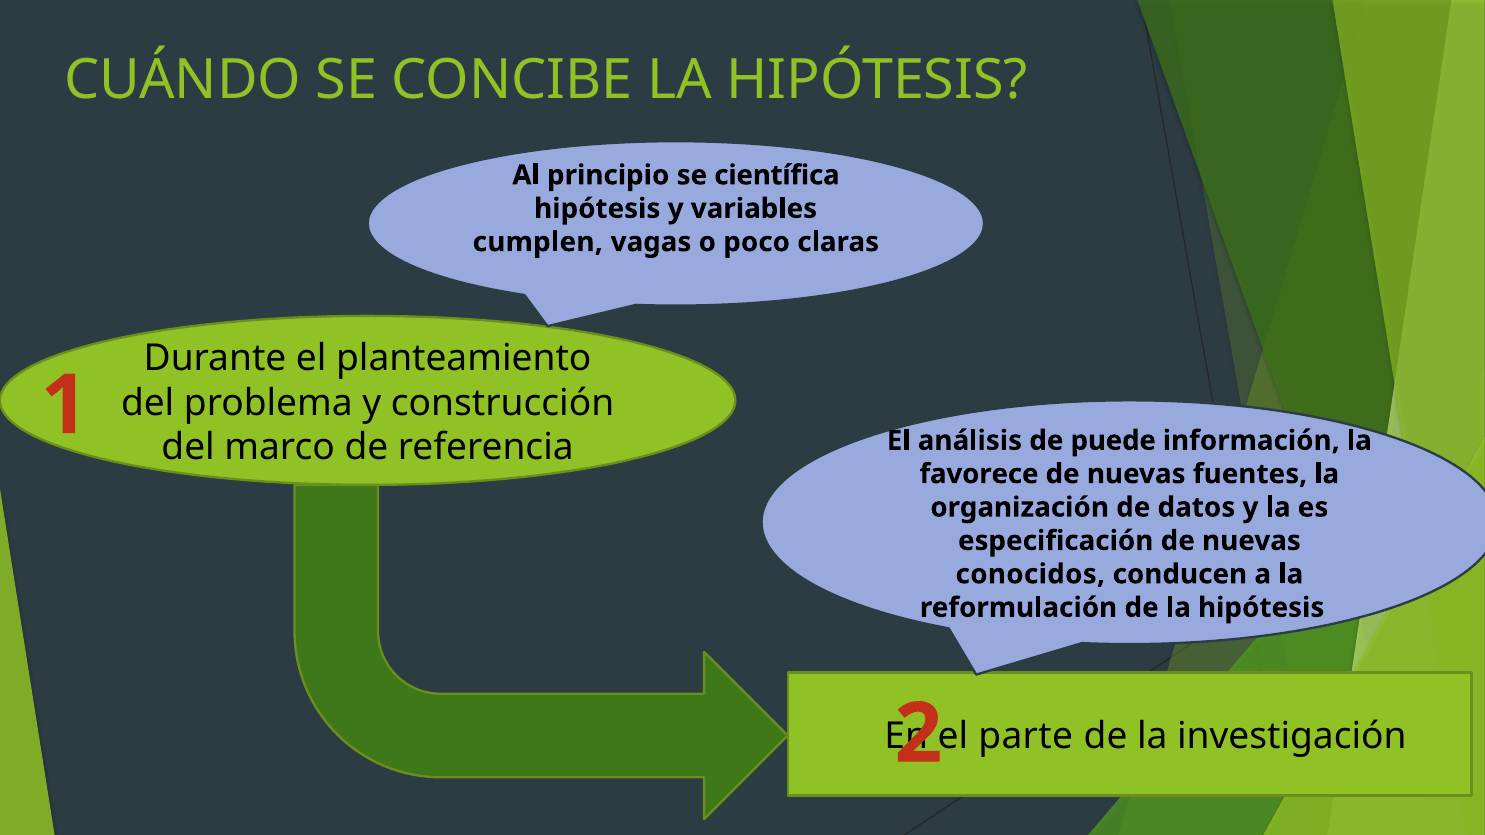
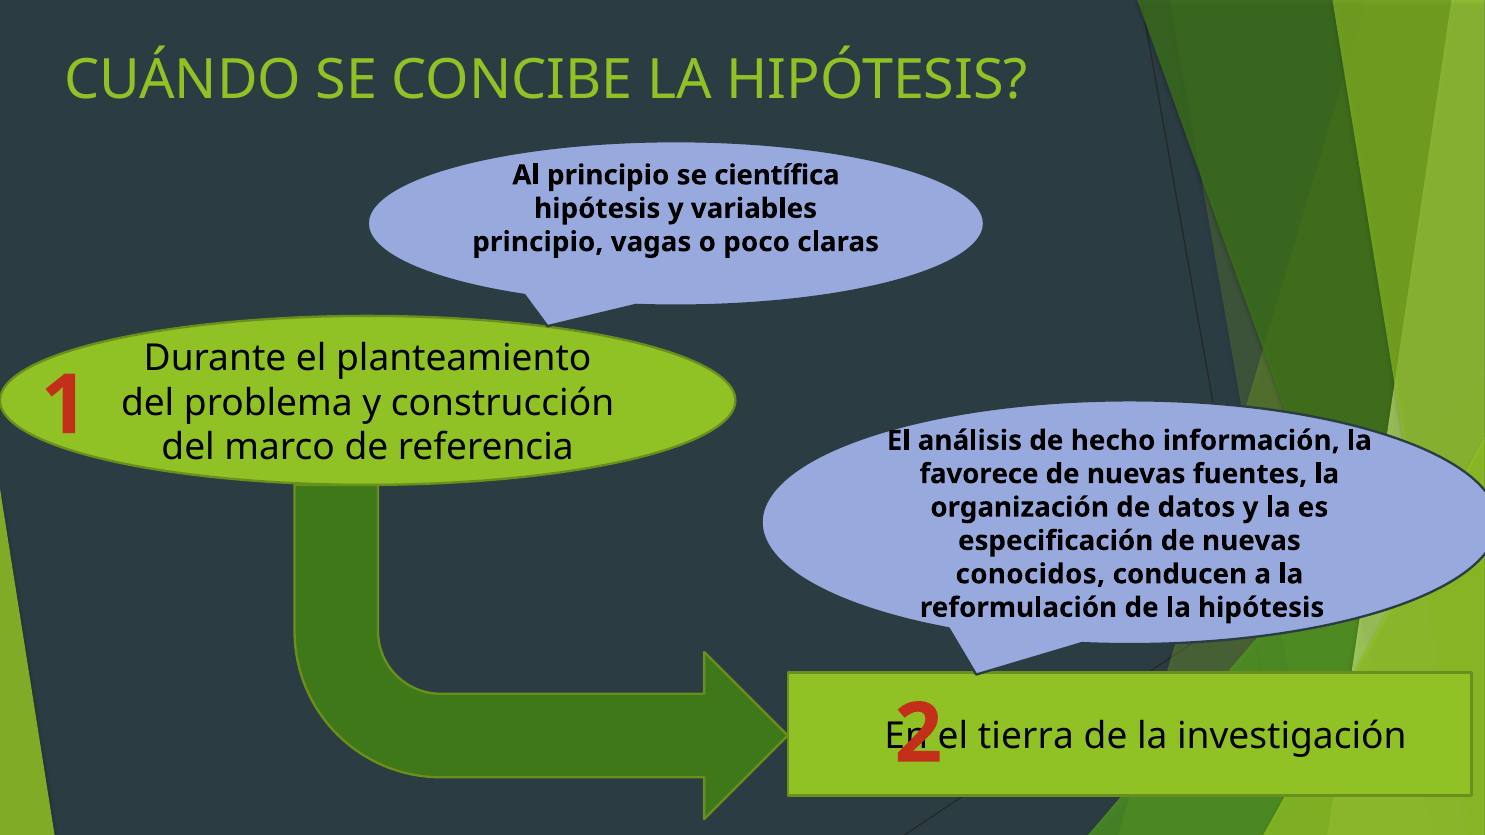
cumplen at (538, 242): cumplen -> principio
puede: puede -> hecho
parte: parte -> tierra
